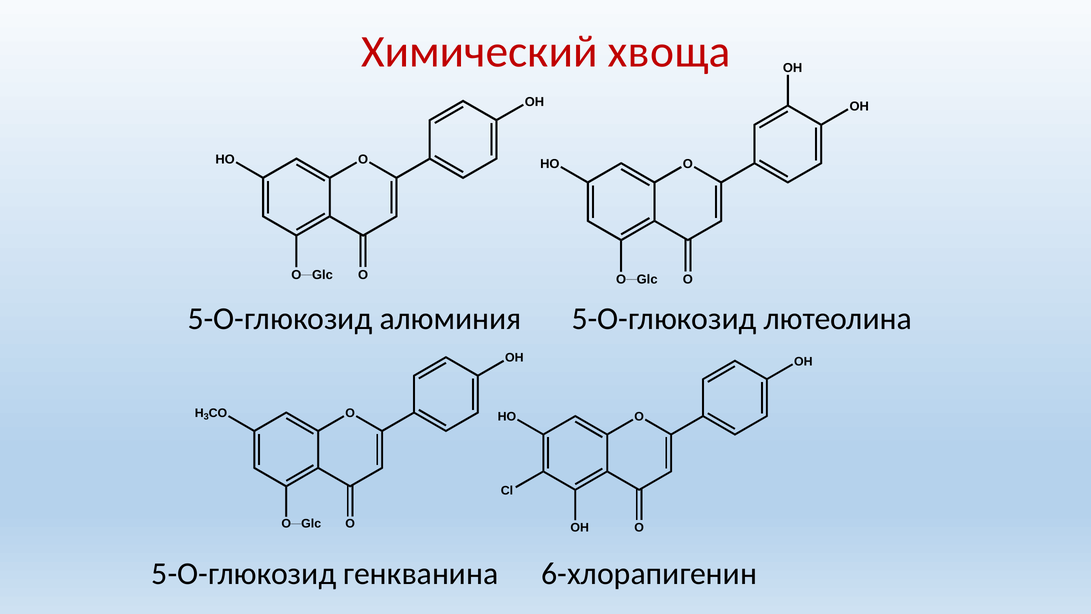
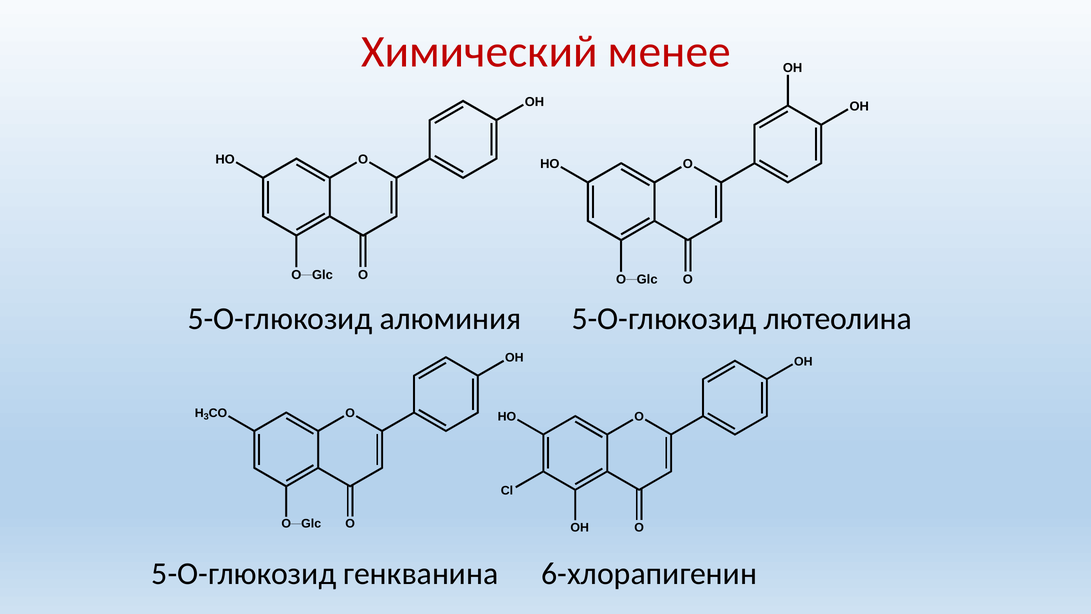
хвоща: хвоща -> менее
